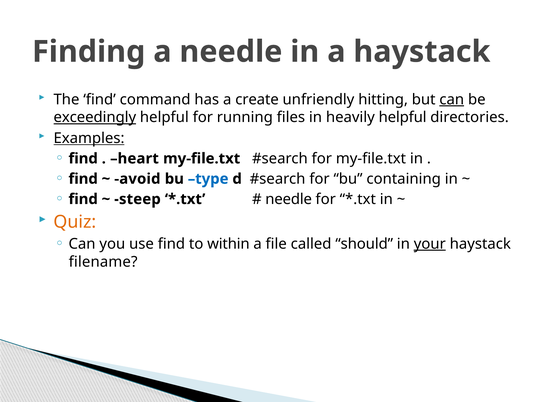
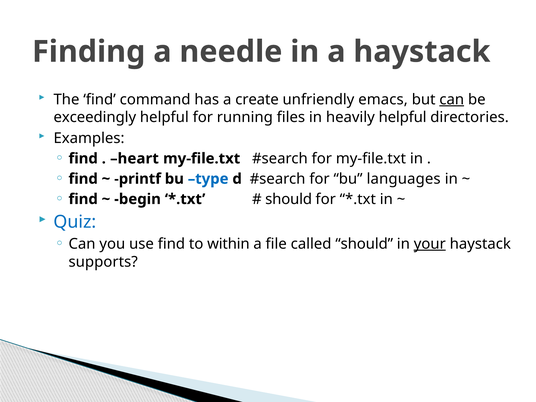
hitting: hitting -> emacs
exceedingly underline: present -> none
Examples underline: present -> none
avoid: avoid -> printf
containing: containing -> languages
steep: steep -> begin
needle at (289, 199): needle -> should
Quiz colour: orange -> blue
filename: filename -> supports
